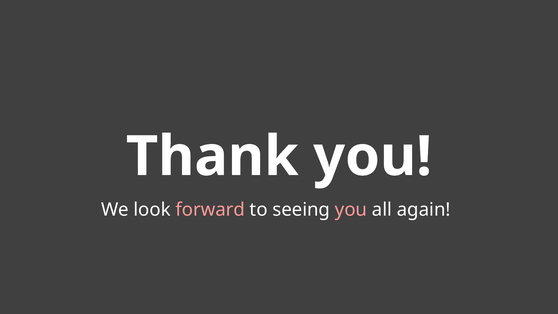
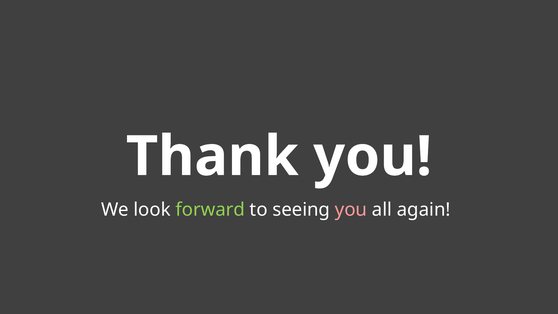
forward colour: pink -> light green
